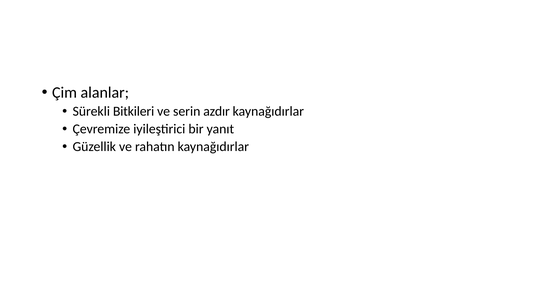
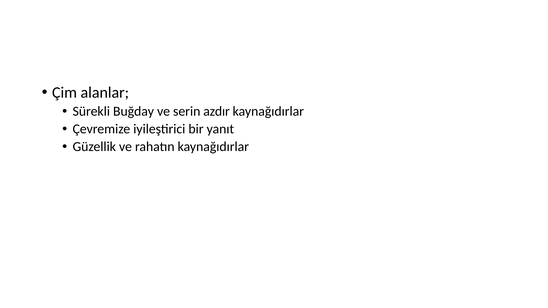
Bitkileri: Bitkileri -> Buğday
